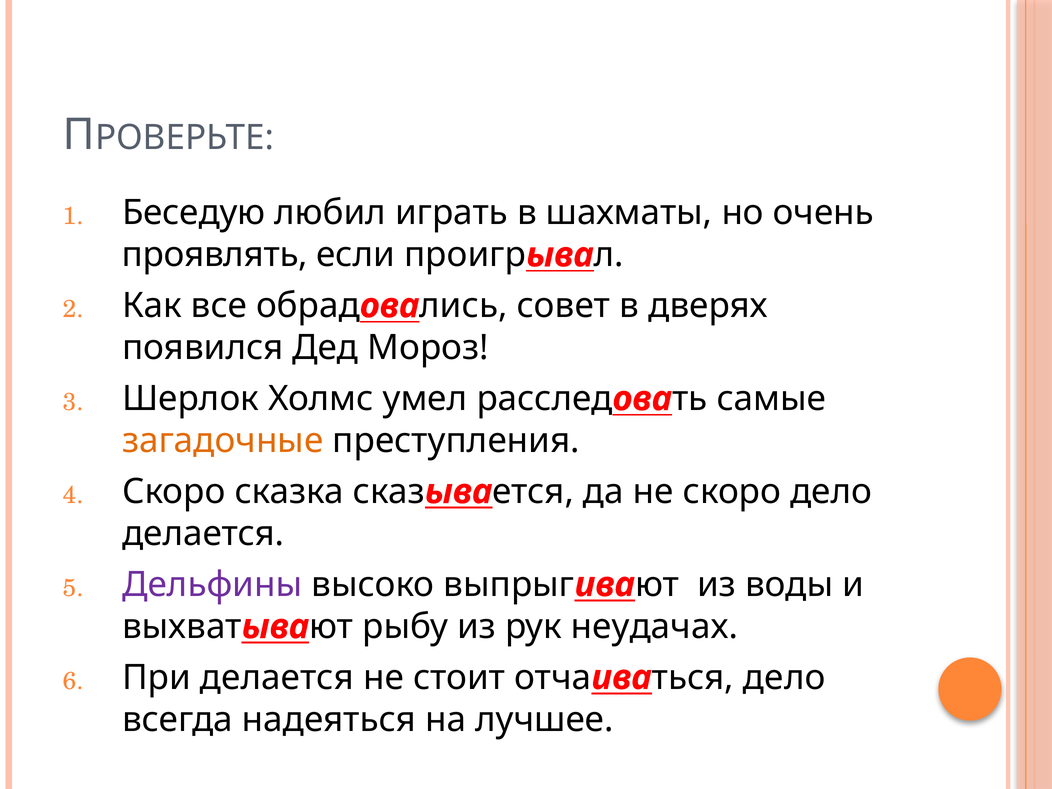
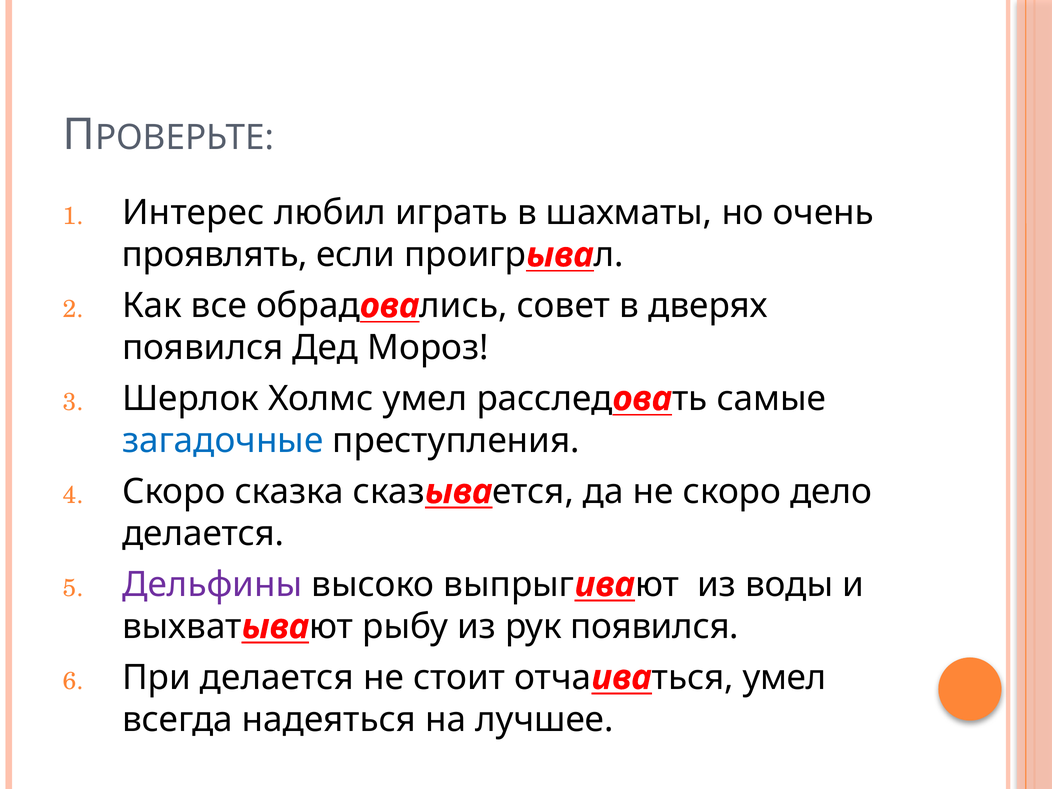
Беседую: Беседую -> Интерес
загадочные colour: orange -> blue
рук неудачах: неудачах -> появился
дело at (784, 677): дело -> умел
